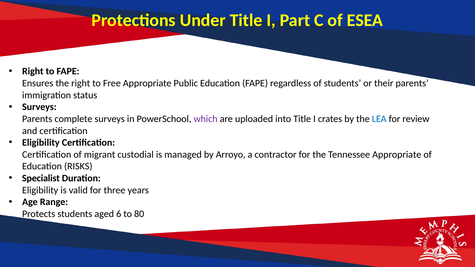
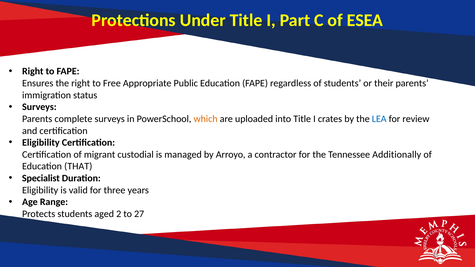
which colour: purple -> orange
Tennessee Appropriate: Appropriate -> Additionally
RISKS: RISKS -> THAT
6: 6 -> 2
80: 80 -> 27
